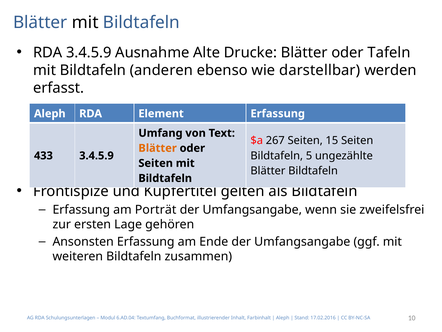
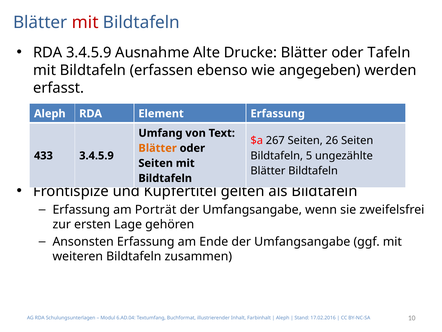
mit at (85, 23) colour: black -> red
anderen: anderen -> erfassen
darstellbar: darstellbar -> angegeben
15: 15 -> 26
